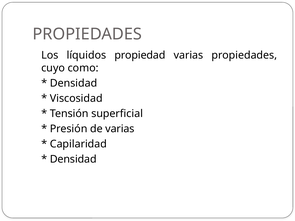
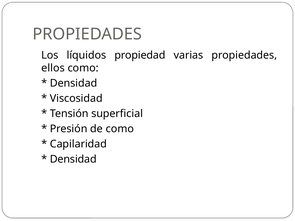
cuyo: cuyo -> ellos
de varias: varias -> como
